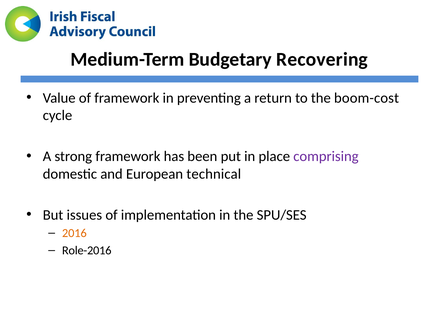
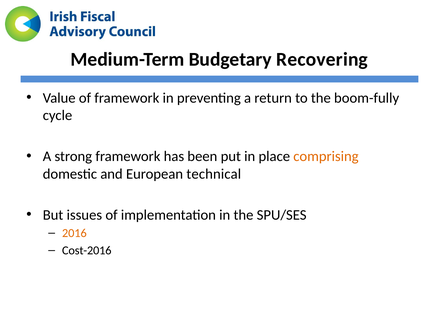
boom-cost: boom-cost -> boom-fully
comprising colour: purple -> orange
Role-2016: Role-2016 -> Cost-2016
